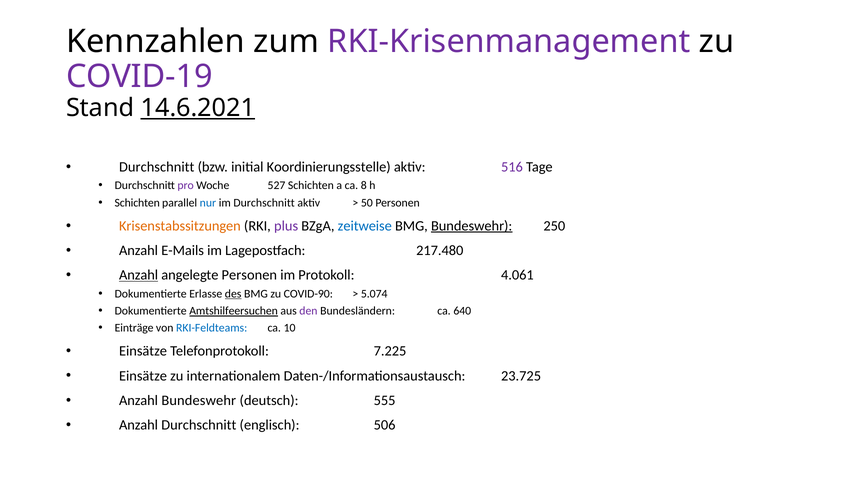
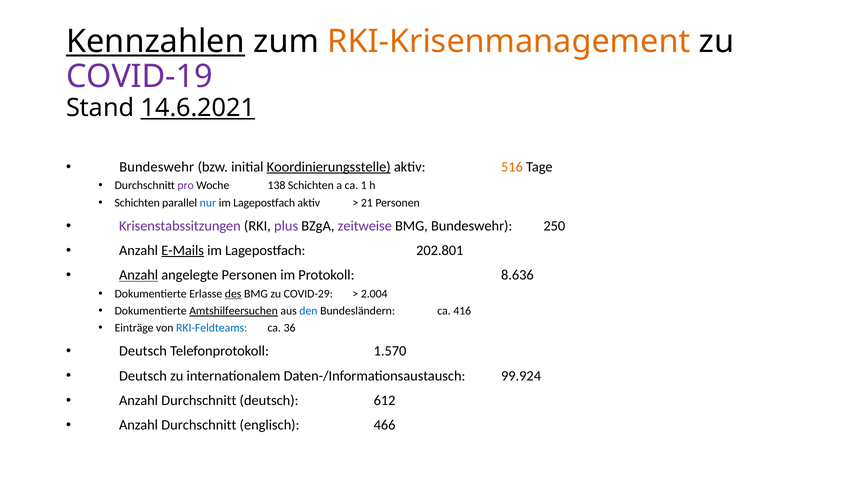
Kennzahlen underline: none -> present
RKI-Krisenmanagement colour: purple -> orange
Durchschnitt at (157, 167): Durchschnitt -> Bundeswehr
Koordinierungsstelle underline: none -> present
516 colour: purple -> orange
527: 527 -> 138
8: 8 -> 1
Durchschnitt at (264, 203): Durchschnitt -> Lagepostfach
50: 50 -> 21
Krisenstabssitzungen colour: orange -> purple
zeitweise colour: blue -> purple
Bundeswehr at (472, 226) underline: present -> none
E-Mails underline: none -> present
217.480: 217.480 -> 202.801
4.061: 4.061 -> 8.636
COVID-90: COVID-90 -> COVID-29
5.074: 5.074 -> 2.004
den colour: purple -> blue
640: 640 -> 416
10: 10 -> 36
Einsätze at (143, 351): Einsätze -> Deutsch
7.225: 7.225 -> 1.570
Einsätze at (143, 376): Einsätze -> Deutsch
23.725: 23.725 -> 99.924
Bundeswehr at (199, 400): Bundeswehr -> Durchschnitt
555: 555 -> 612
506: 506 -> 466
